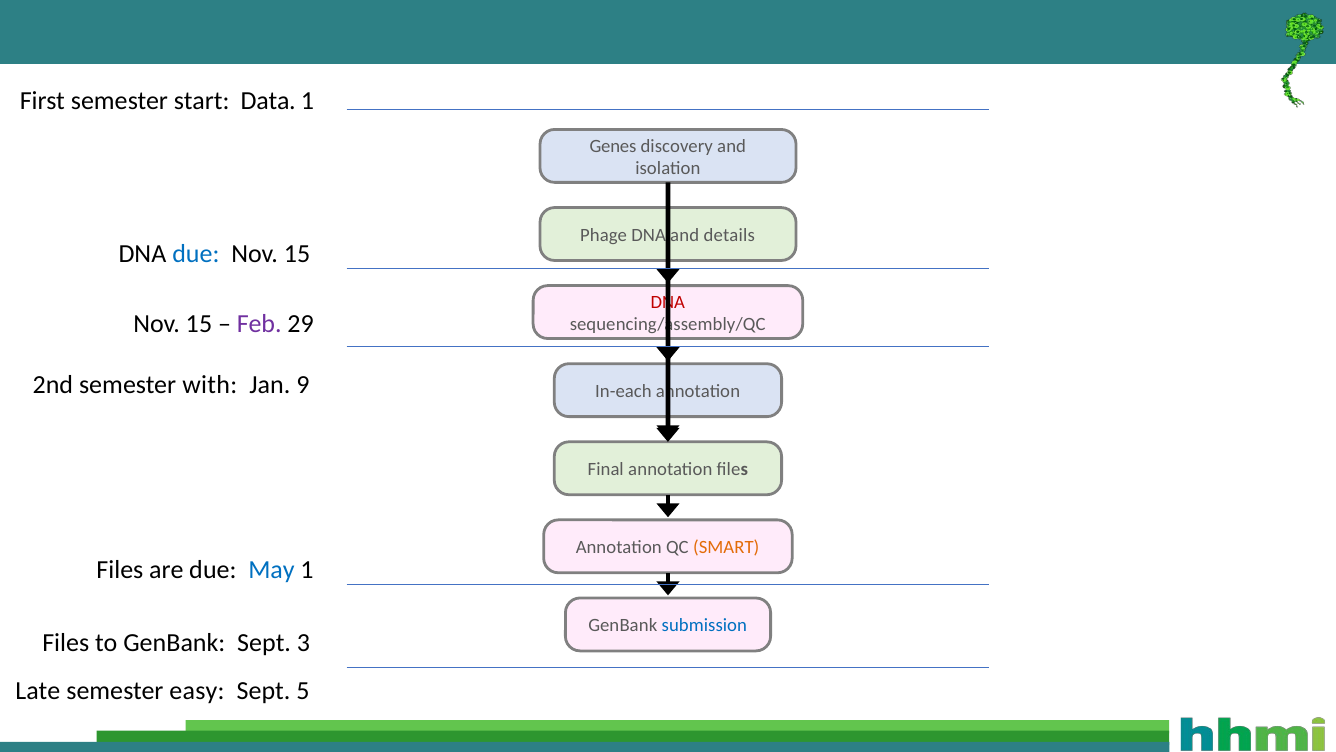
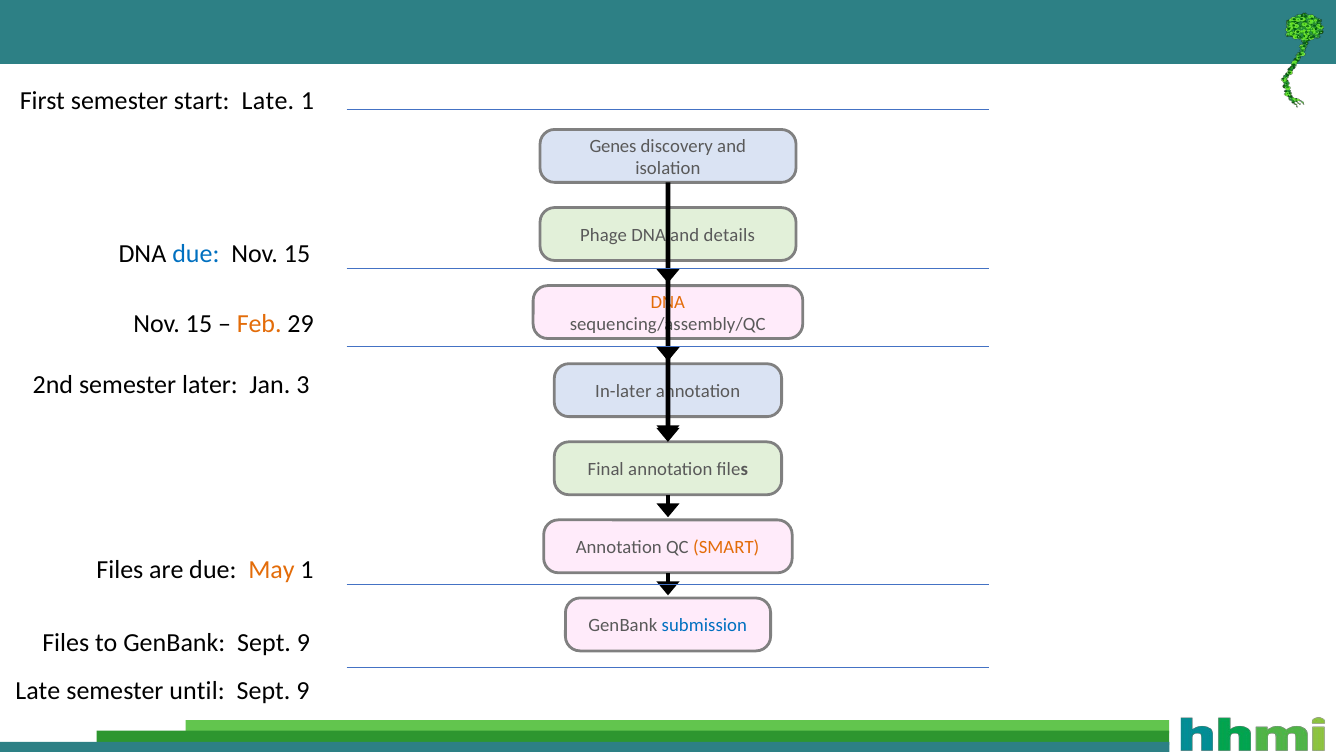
start Data: Data -> Late
DNA at (668, 302) colour: red -> orange
Feb colour: purple -> orange
with: with -> later
9: 9 -> 3
In-each: In-each -> In-later
May colour: blue -> orange
GenBank Sept 3: 3 -> 9
easy: easy -> until
5 at (303, 691): 5 -> 9
